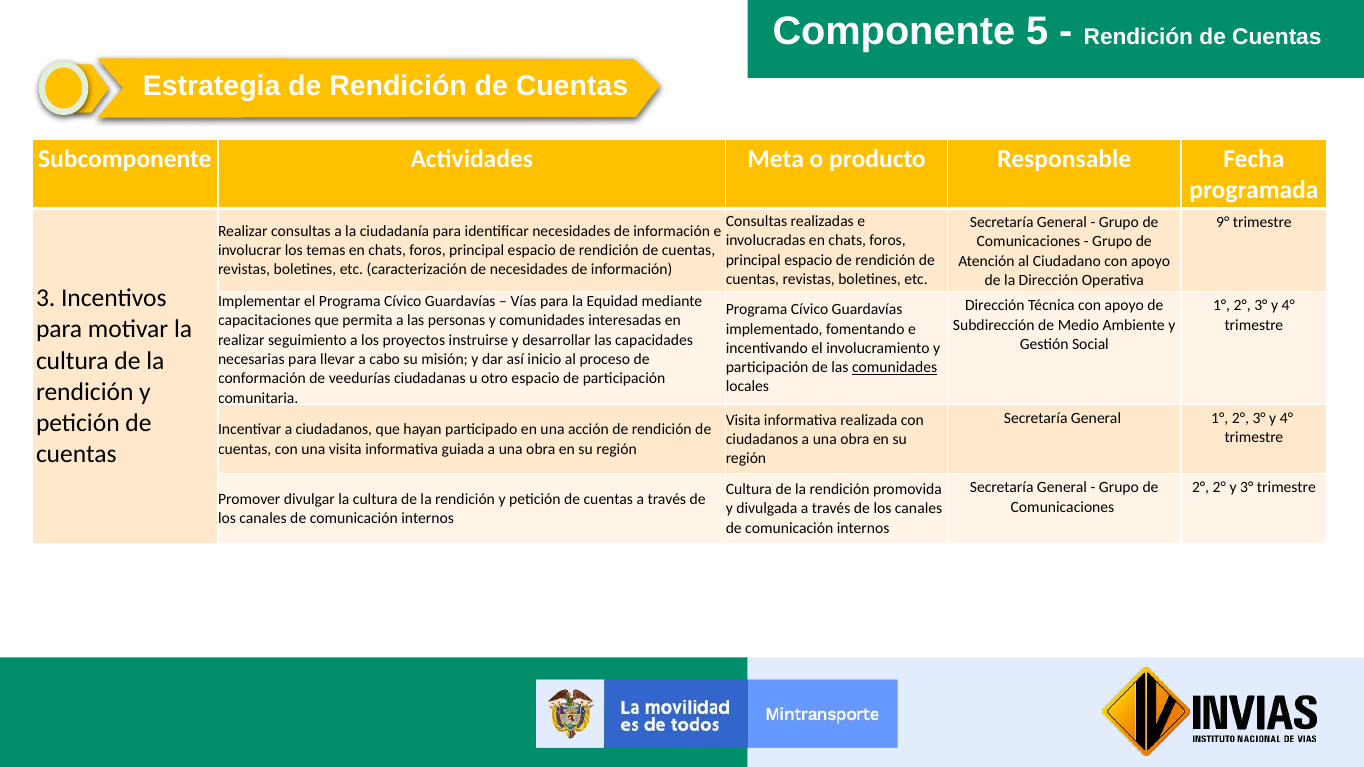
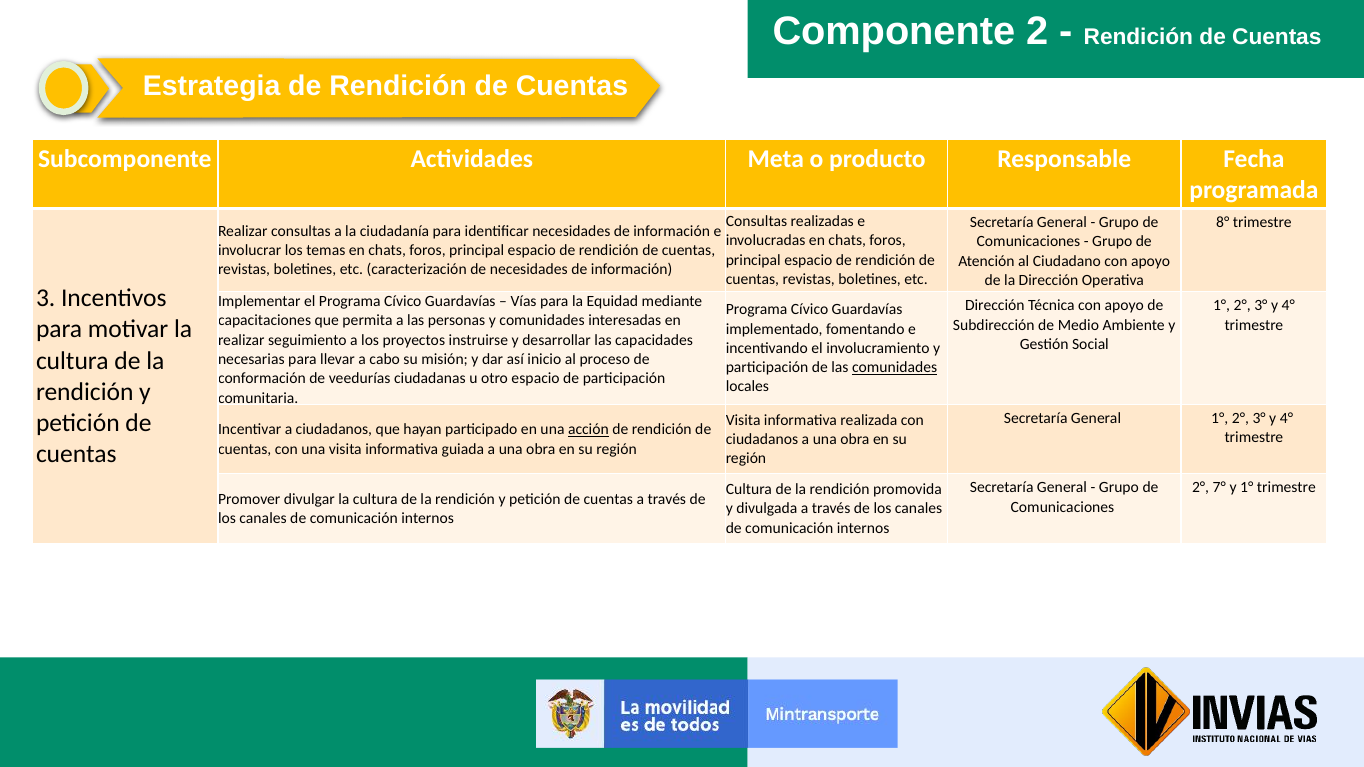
5: 5 -> 2
9°: 9° -> 8°
acción underline: none -> present
2° 2°: 2° -> 7°
y 3°: 3° -> 1°
